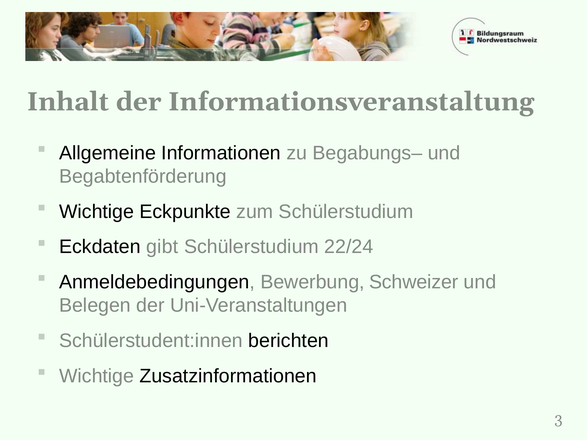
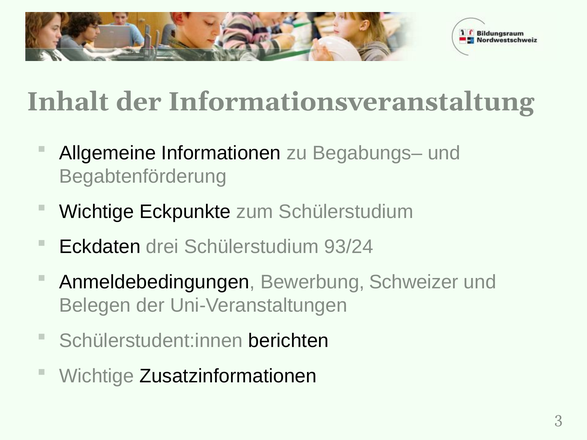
gibt: gibt -> drei
22/24: 22/24 -> 93/24
